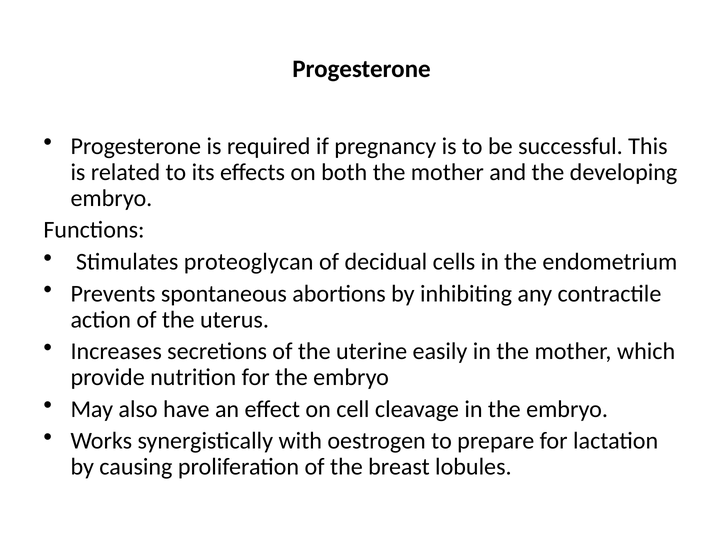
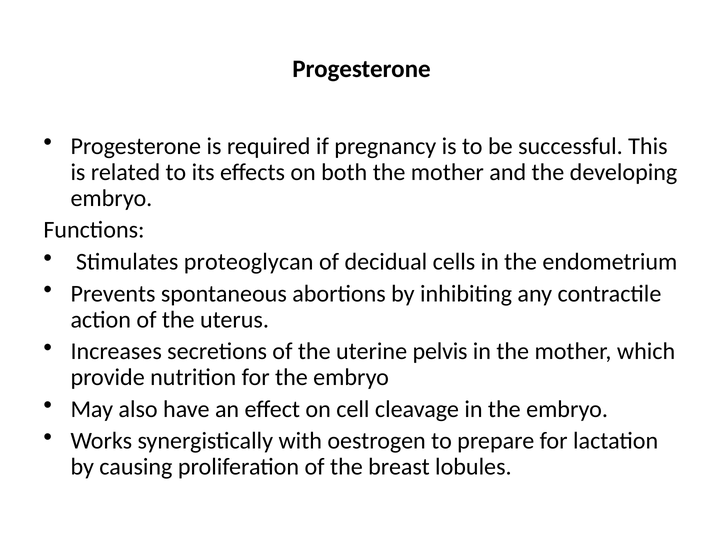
easily: easily -> pelvis
